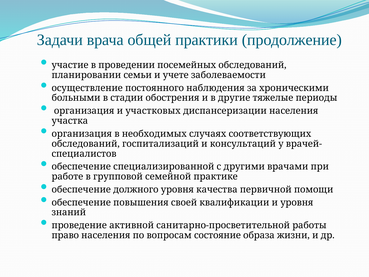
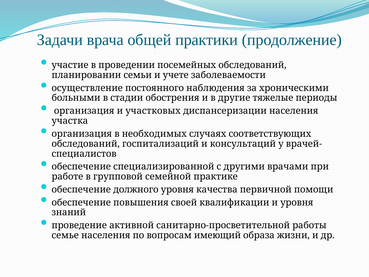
право: право -> семье
состояние: состояние -> имеющий
